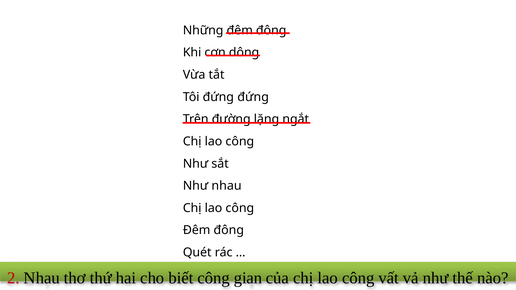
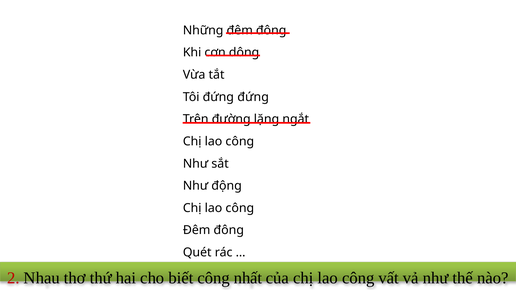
Như nhau: nhau -> động
gian: gian -> nhất
